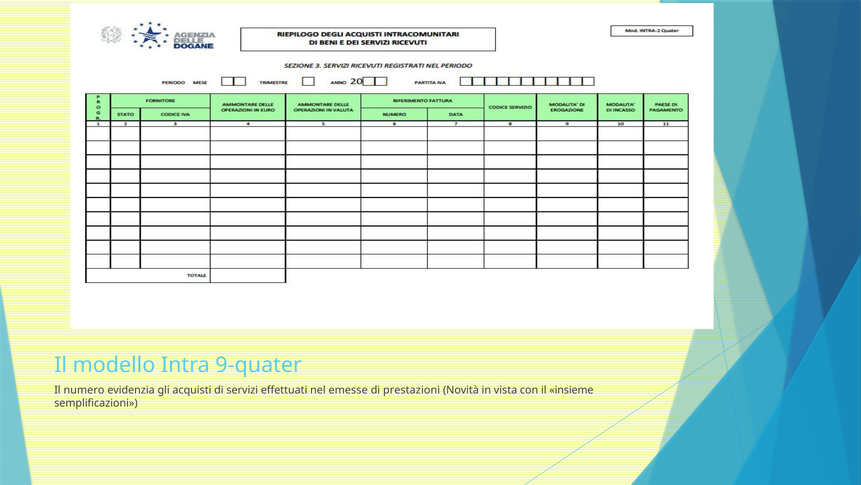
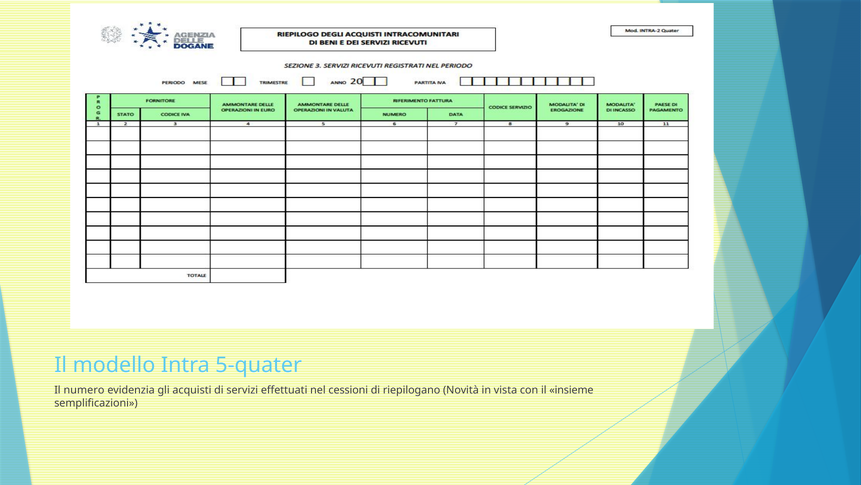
9-quater: 9-quater -> 5-quater
emesse: emesse -> cessioni
prestazioni: prestazioni -> riepilogano
